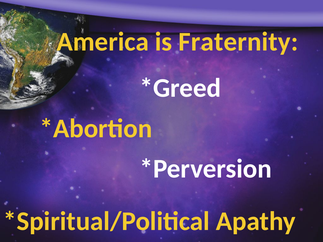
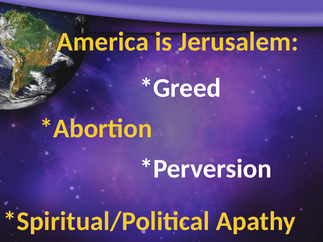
Fraternity: Fraternity -> Jerusalem
